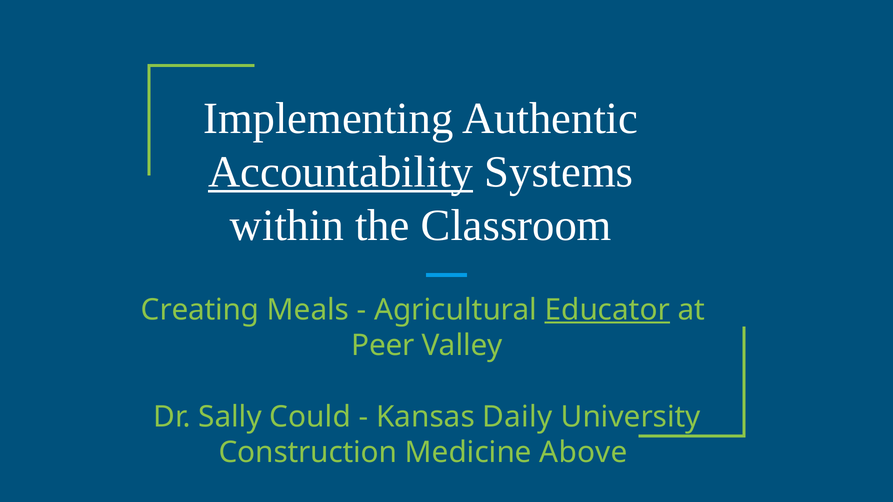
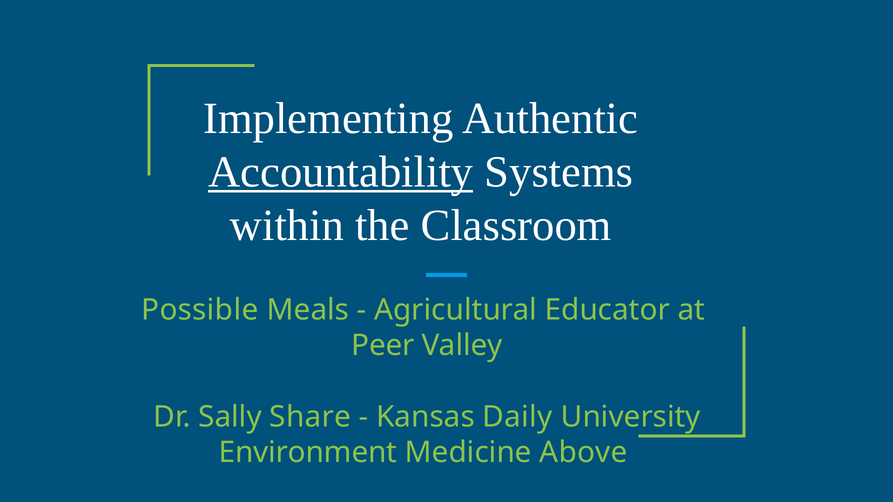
Creating: Creating -> Possible
Educator underline: present -> none
Could: Could -> Share
Construction: Construction -> Environment
